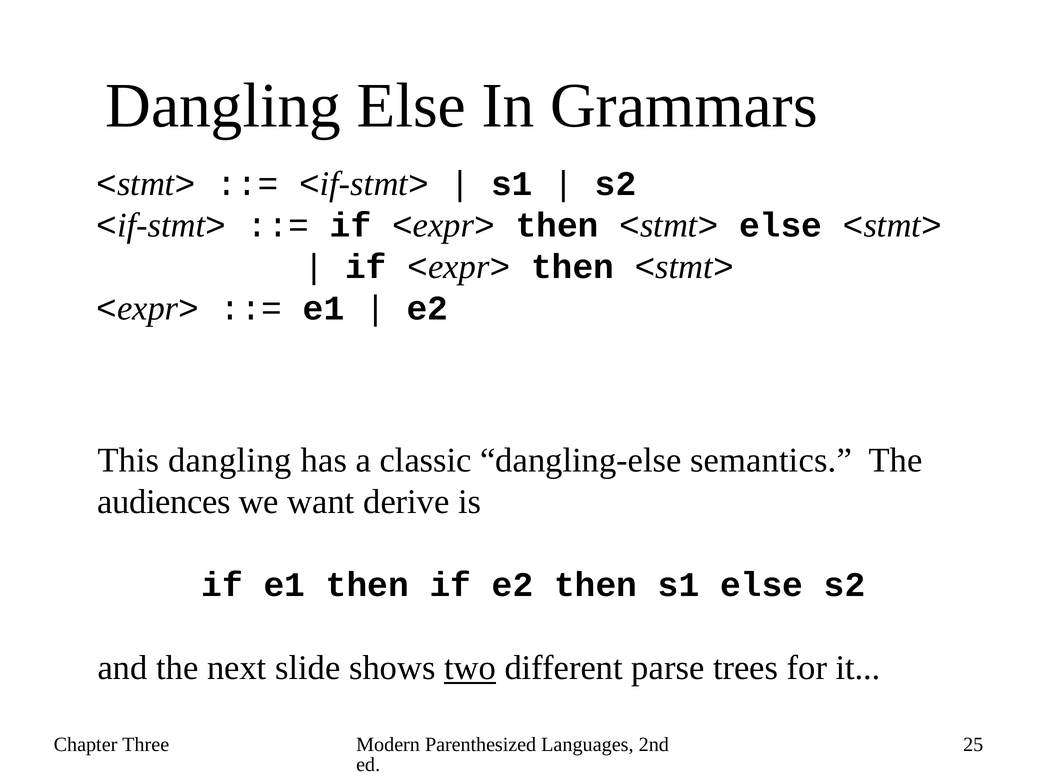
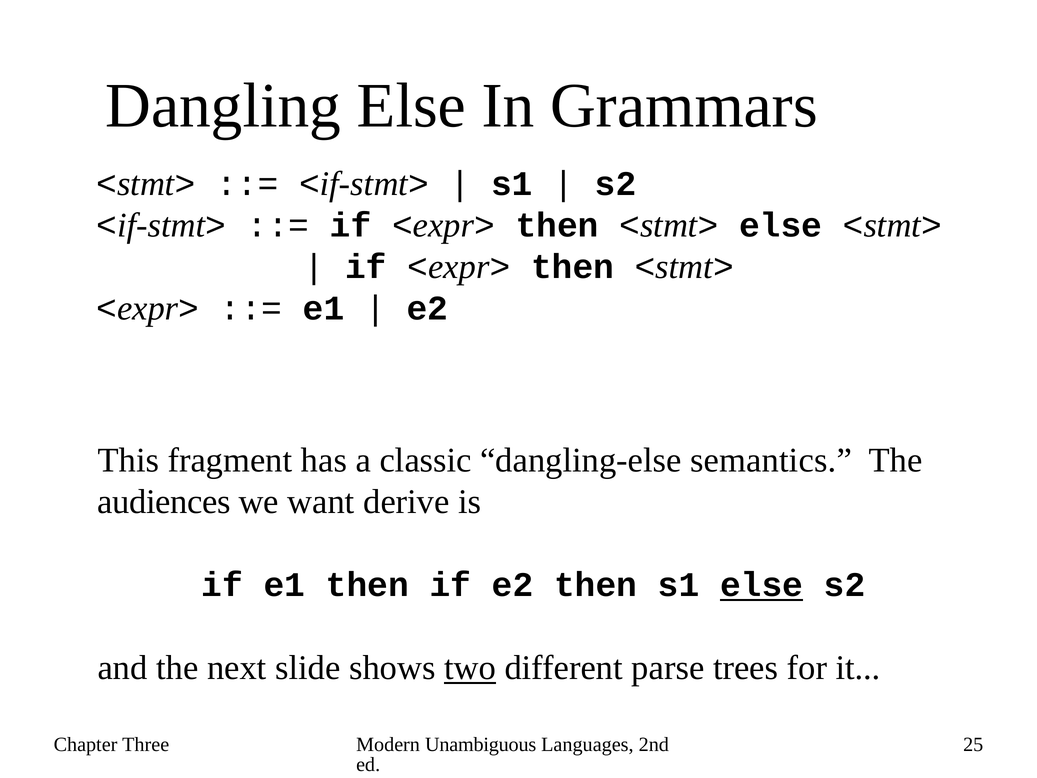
This dangling: dangling -> fragment
else at (762, 585) underline: none -> present
Parenthesized: Parenthesized -> Unambiguous
